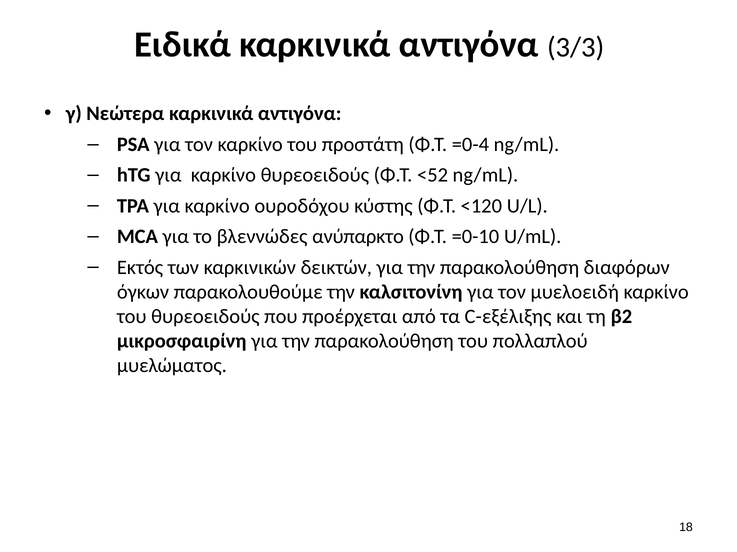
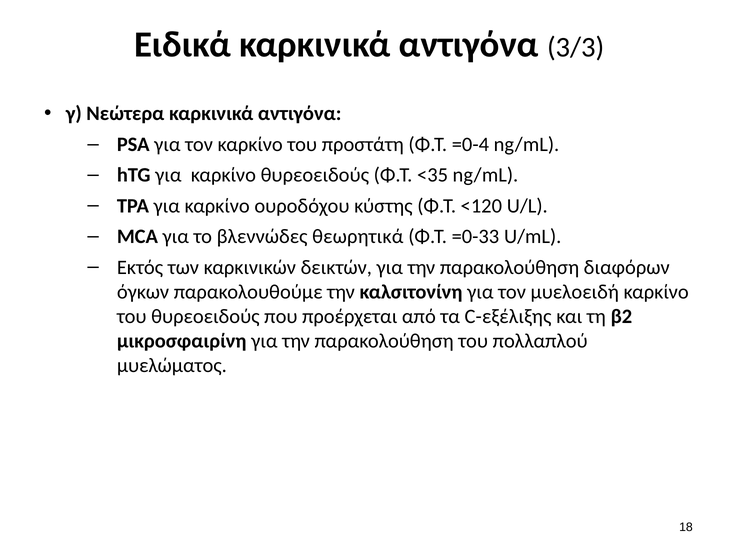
<52: <52 -> <35
ανύπαρκτο: ανύπαρκτο -> θεωρητικά
=0-10: =0-10 -> =0-33
